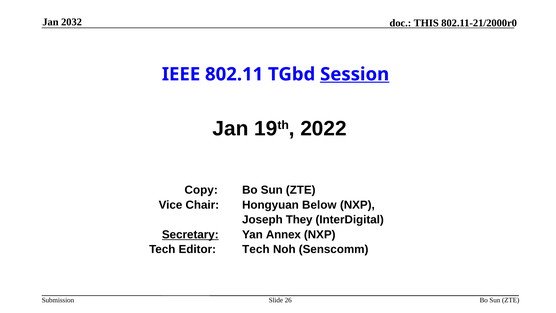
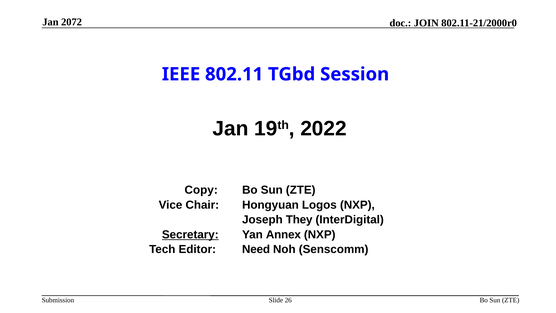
2032: 2032 -> 2072
THIS: THIS -> JOIN
Session underline: present -> none
Below: Below -> Logos
Editor Tech: Tech -> Need
